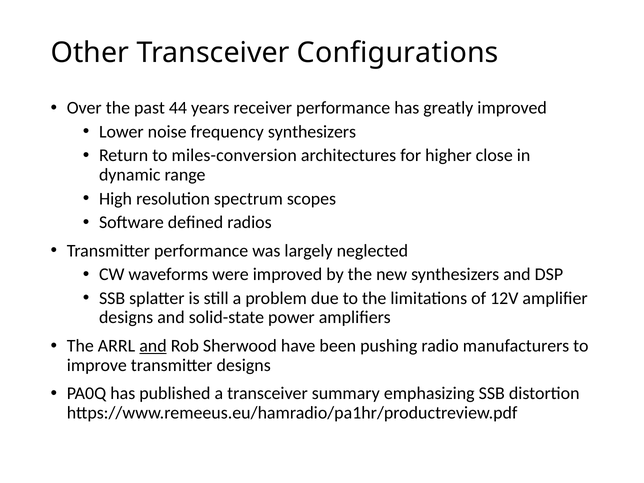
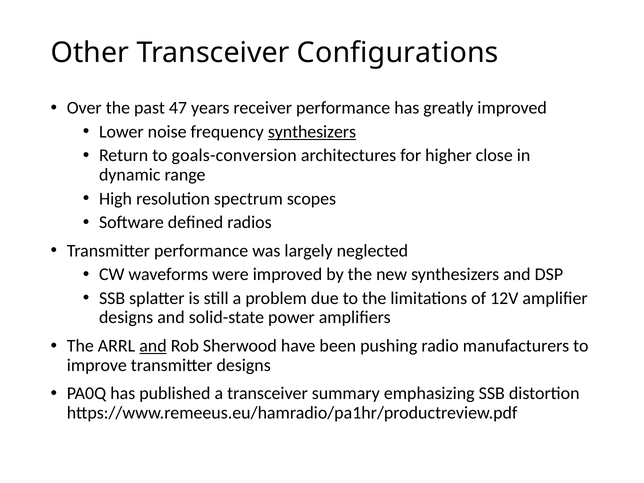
44: 44 -> 47
synthesizers at (312, 132) underline: none -> present
miles-conversion: miles-conversion -> goals-conversion
